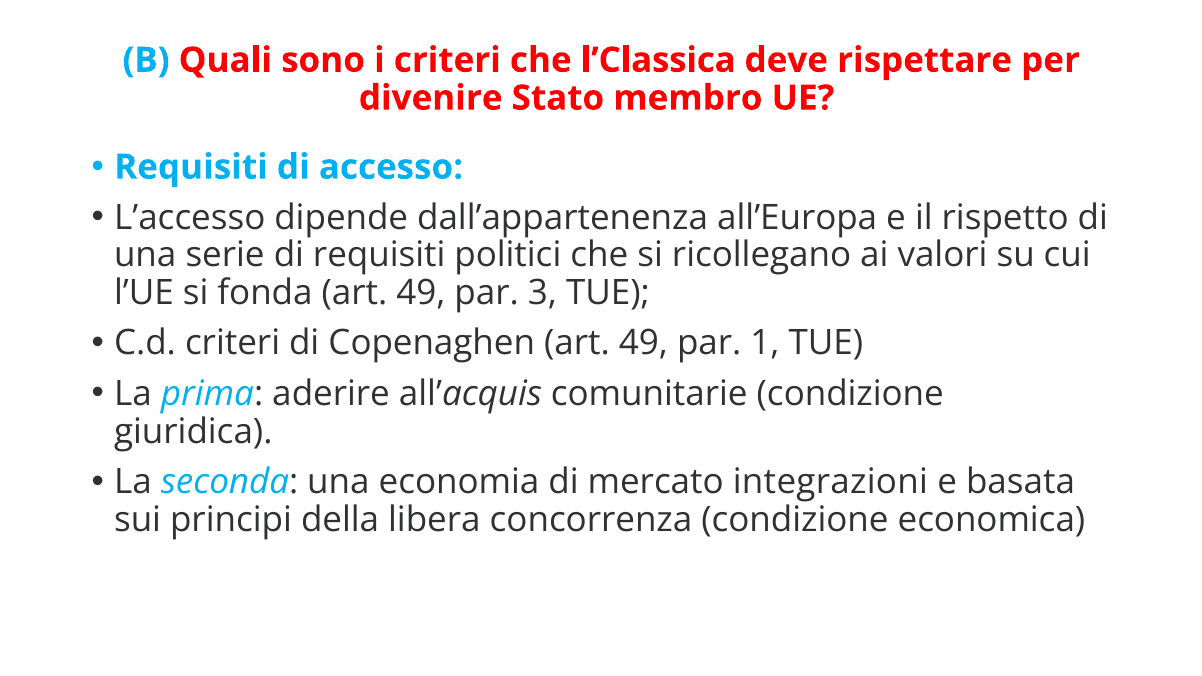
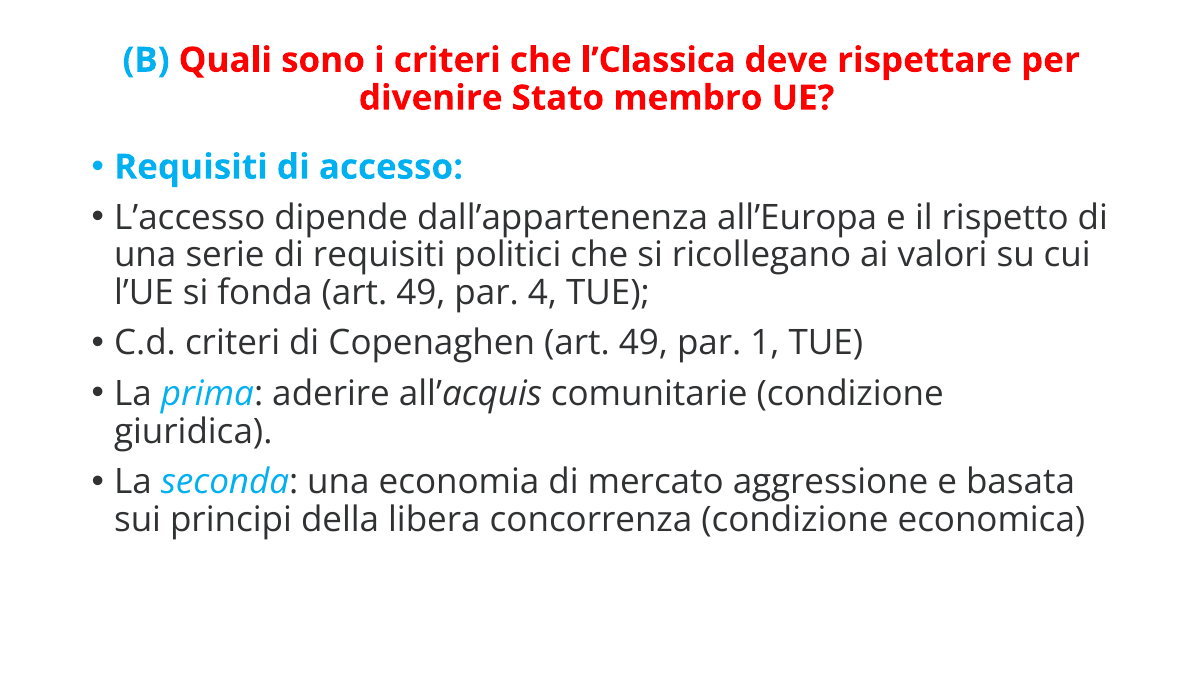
3: 3 -> 4
integrazioni: integrazioni -> aggressione
